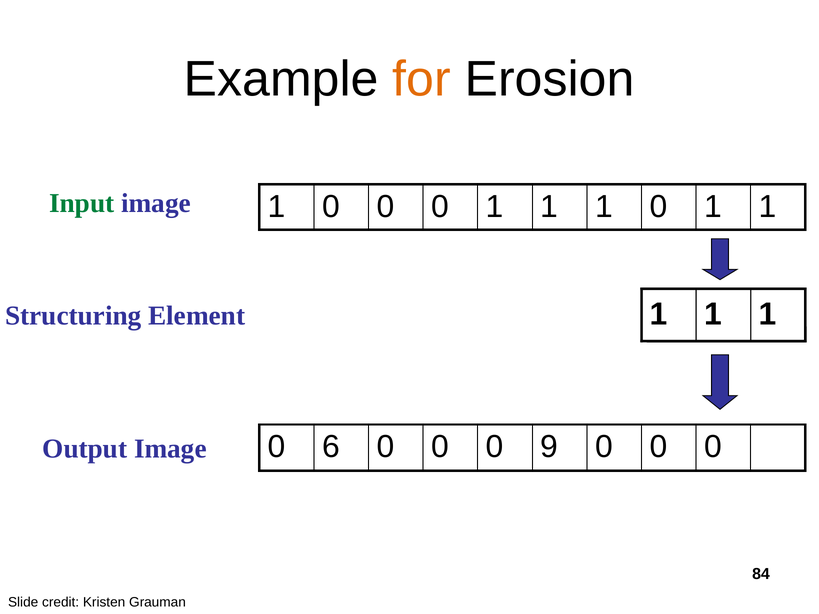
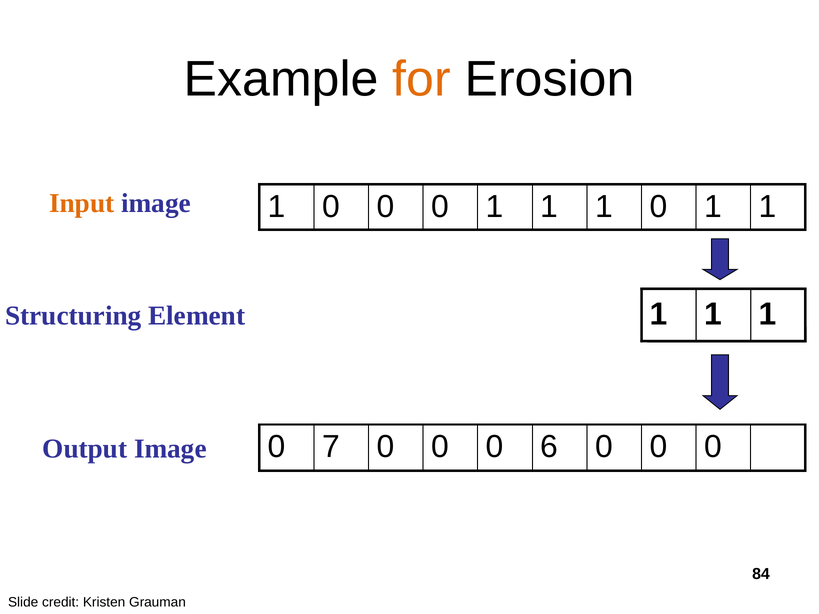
Input colour: green -> orange
6: 6 -> 7
9: 9 -> 6
